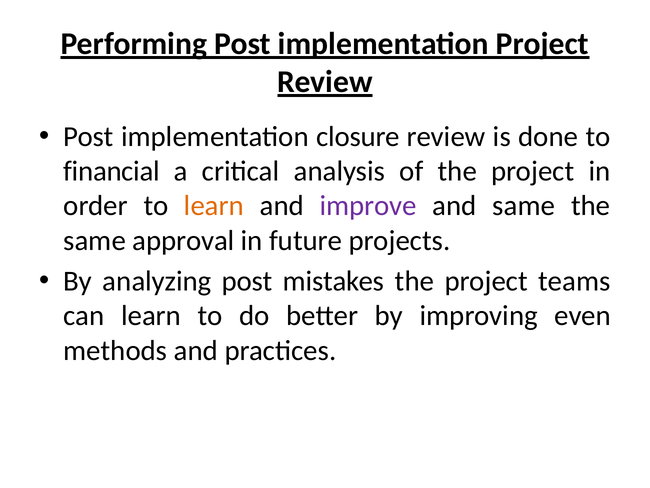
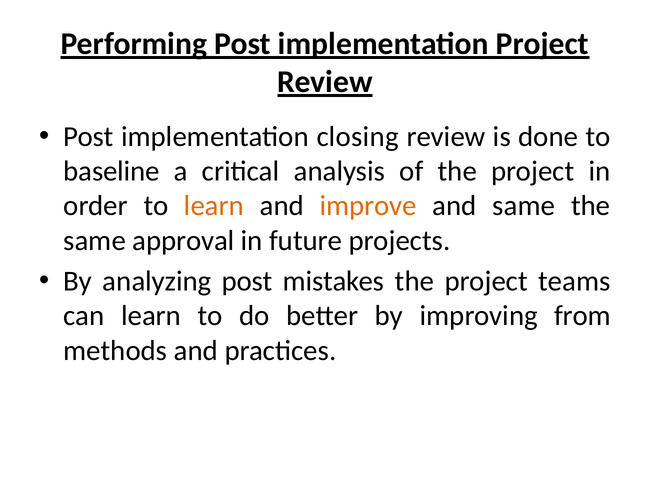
closure: closure -> closing
financial: financial -> baseline
improve colour: purple -> orange
even: even -> from
